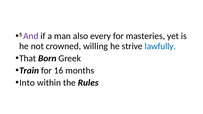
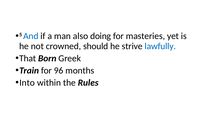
And colour: purple -> blue
every: every -> doing
willing: willing -> should
16: 16 -> 96
